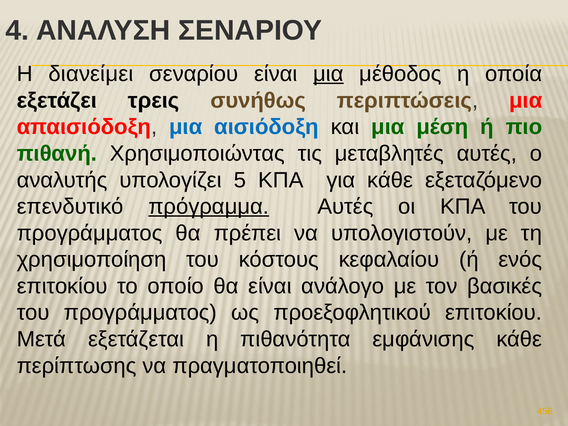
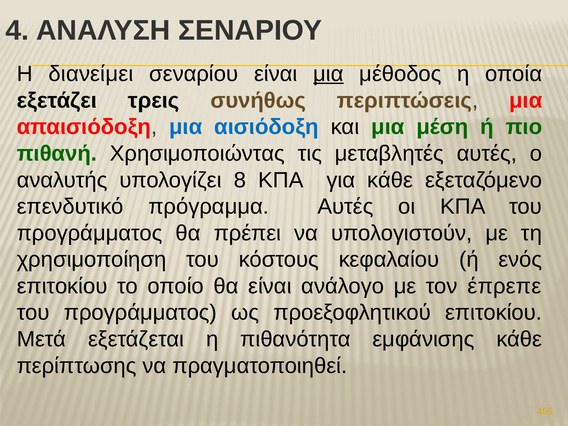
5: 5 -> 8
πρόγραμμα underline: present -> none
βασικές: βασικές -> έπρεπε
